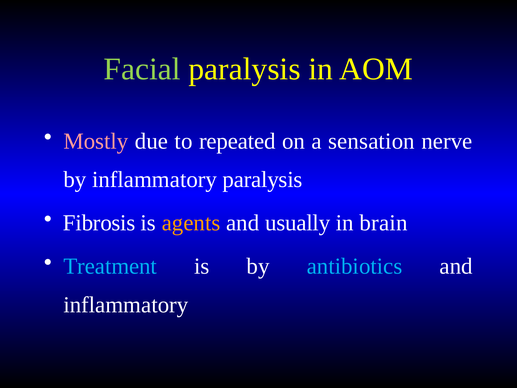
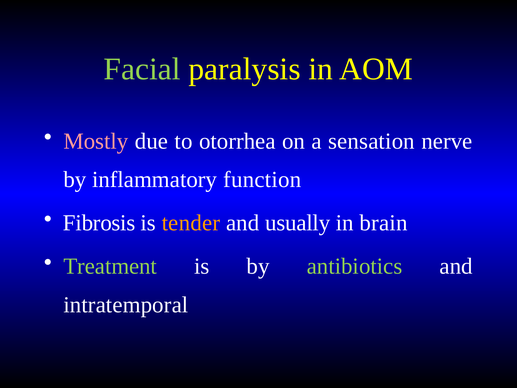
repeated: repeated -> otorrhea
inflammatory paralysis: paralysis -> function
agents: agents -> tender
Treatment colour: light blue -> light green
antibiotics colour: light blue -> light green
inflammatory at (126, 305): inflammatory -> intratemporal
